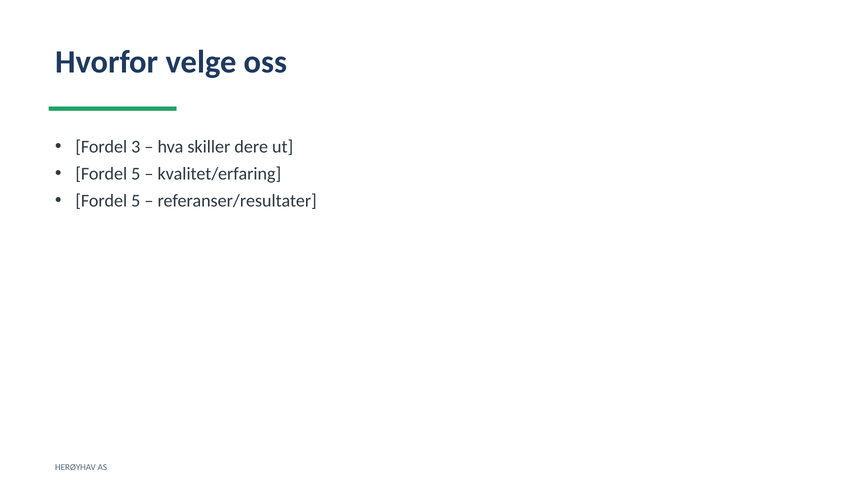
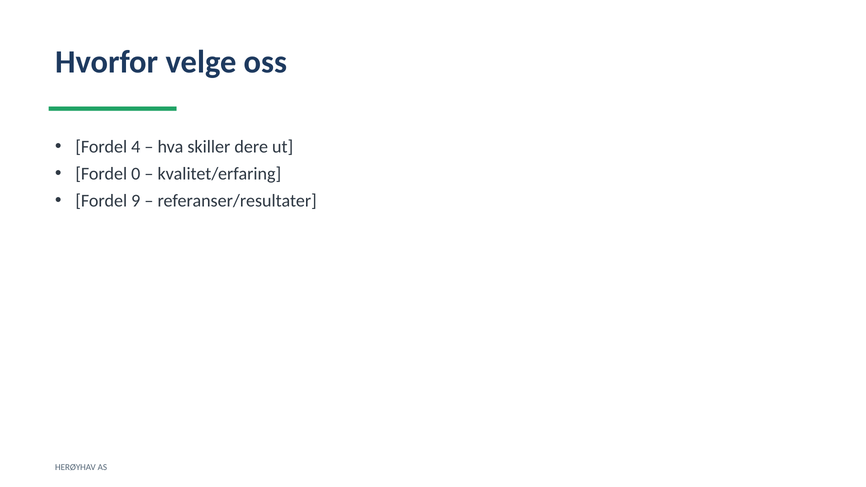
3: 3 -> 4
5 at (136, 174): 5 -> 0
5 at (136, 201): 5 -> 9
